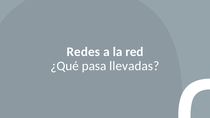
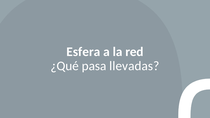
Redes: Redes -> Esfera
